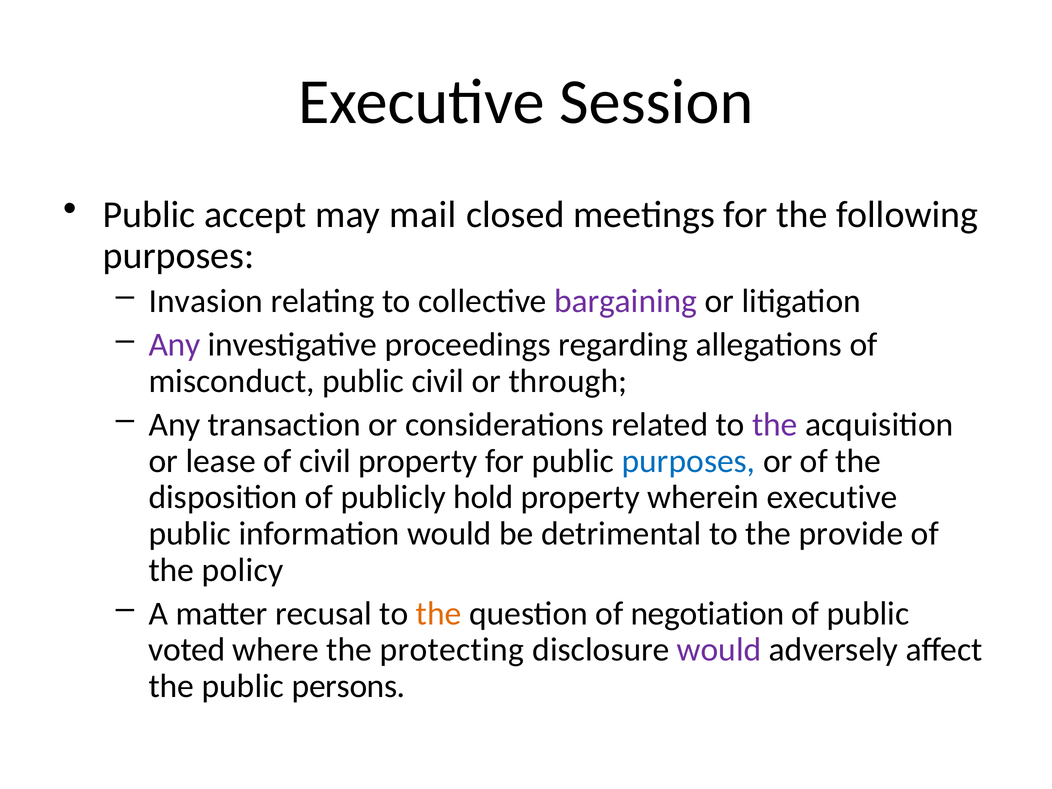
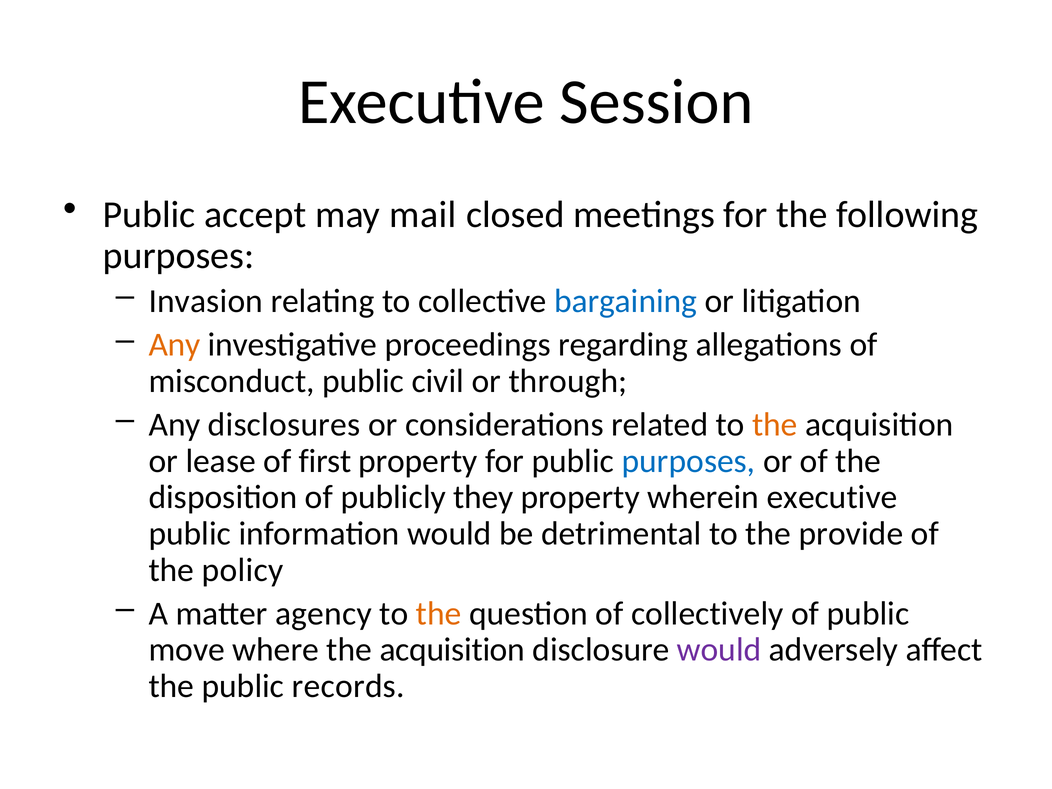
bargaining colour: purple -> blue
Any at (175, 345) colour: purple -> orange
transaction: transaction -> disclosures
the at (775, 425) colour: purple -> orange
of civil: civil -> first
hold: hold -> they
recusal: recusal -> agency
negotiation: negotiation -> collectively
voted: voted -> move
where the protecting: protecting -> acquisition
persons: persons -> records
